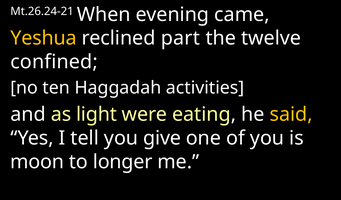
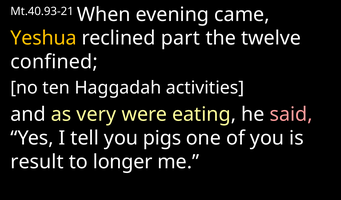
Mt.26.24-21: Mt.26.24-21 -> Mt.40.93-21
light: light -> very
said colour: yellow -> pink
give: give -> pigs
moon: moon -> result
